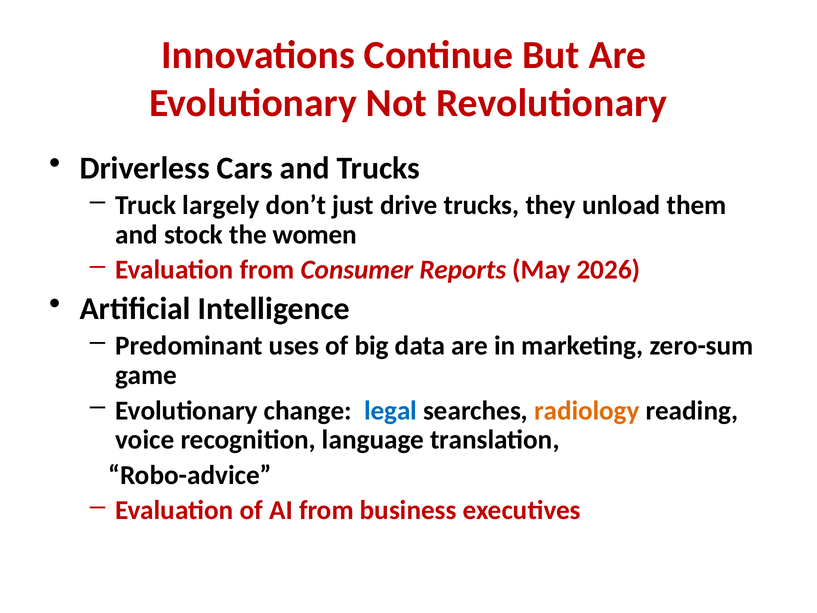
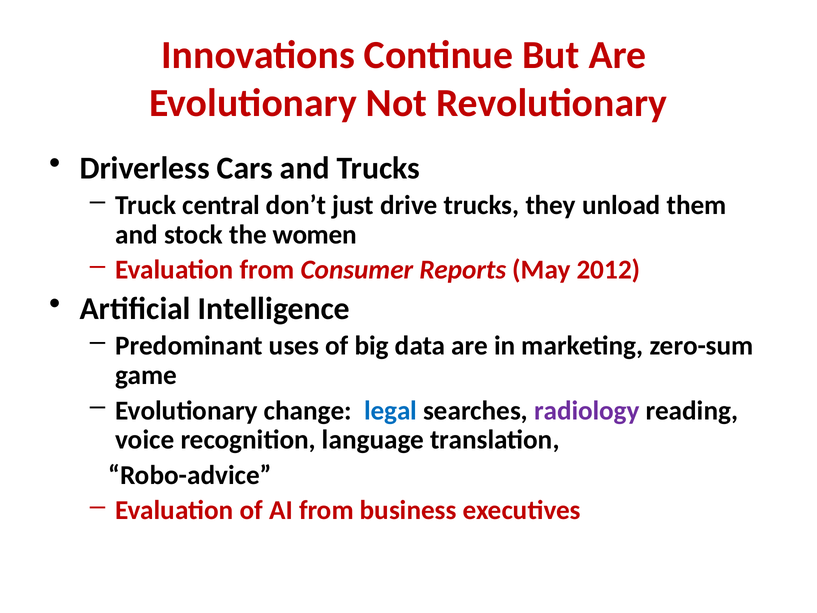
largely: largely -> central
2026: 2026 -> 2012
radiology colour: orange -> purple
